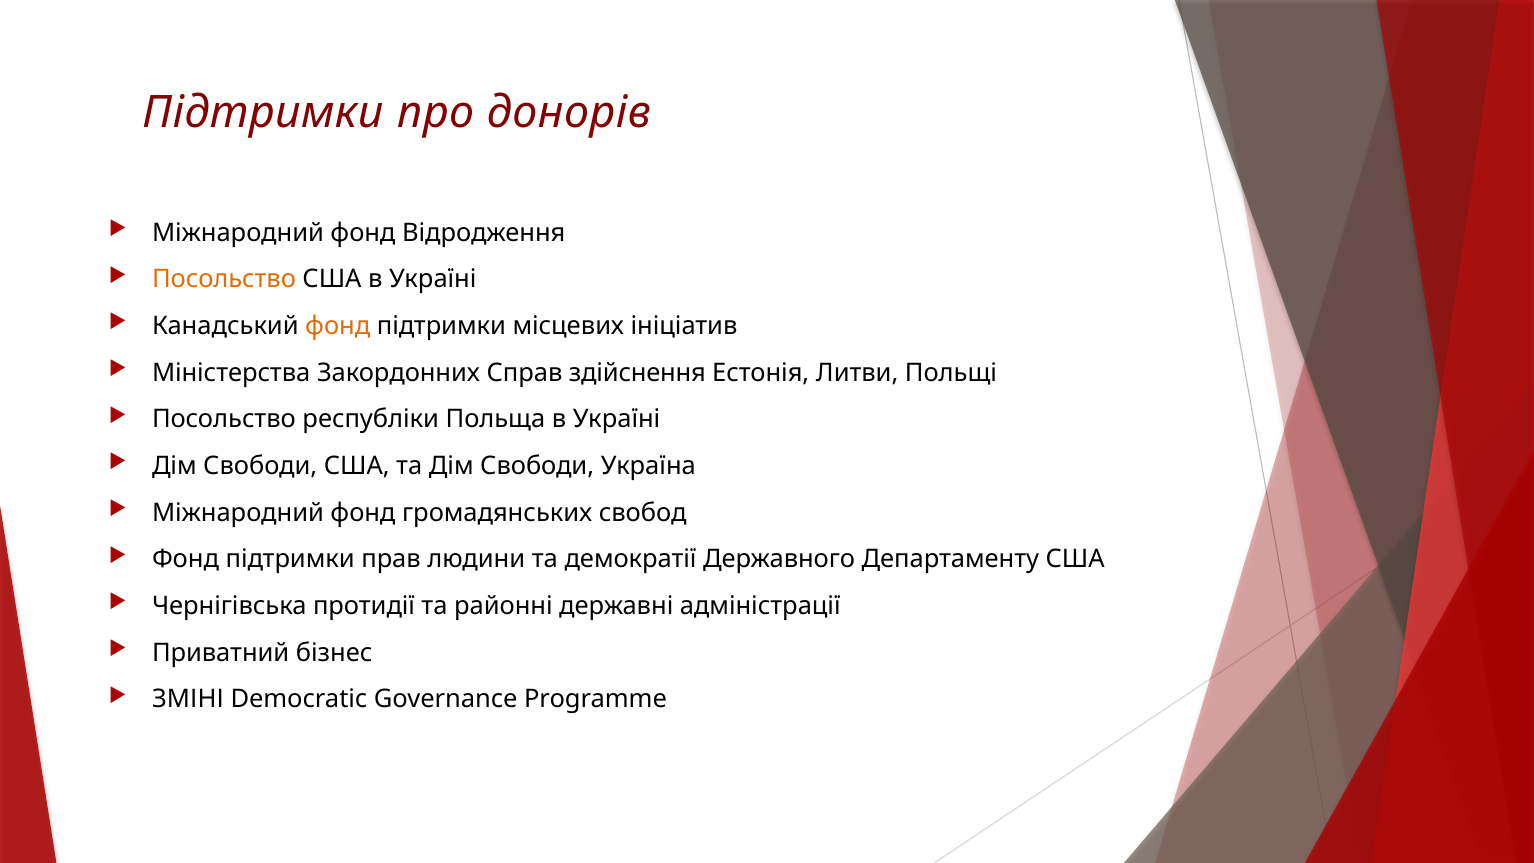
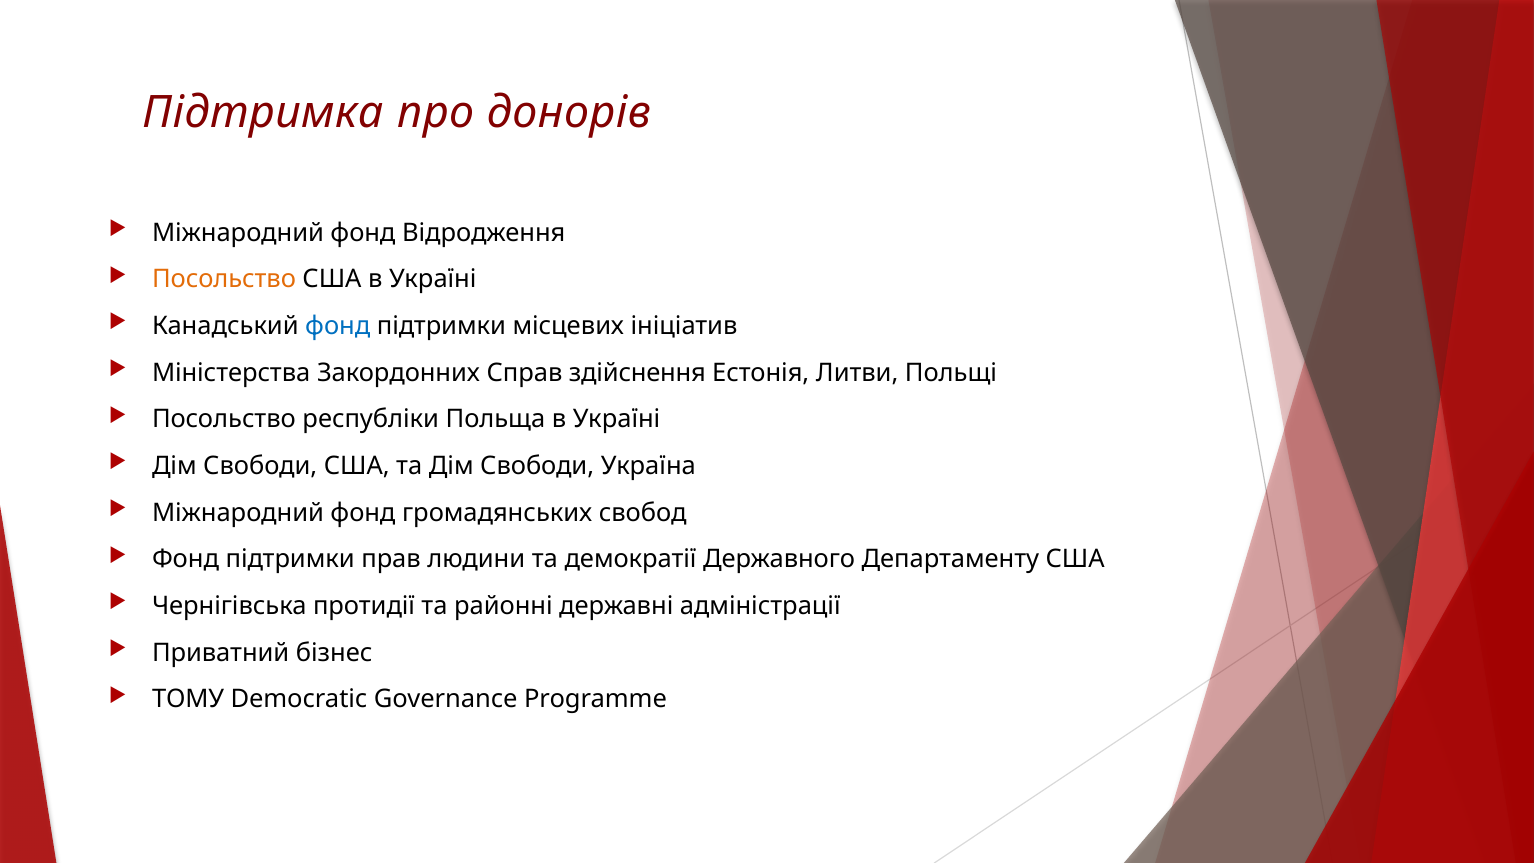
Підтримки at (263, 112): Підтримки -> Підтримка
фонд at (338, 326) colour: orange -> blue
ЗМІНІ: ЗМІНІ -> ТОМУ
